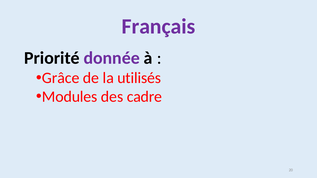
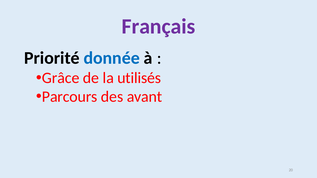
donnée colour: purple -> blue
Modules: Modules -> Parcours
cadre: cadre -> avant
